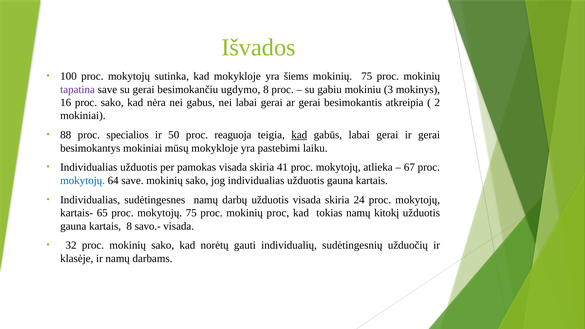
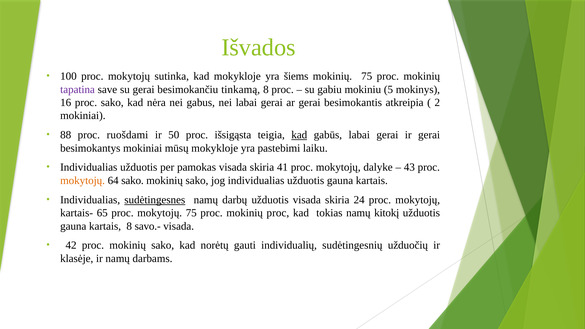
ugdymo: ugdymo -> tinkamą
3: 3 -> 5
specialios: specialios -> ruošdami
reaguoja: reaguoja -> išsigąsta
atlieka: atlieka -> dalyke
67: 67 -> 43
mokytojų at (83, 181) colour: blue -> orange
64 save: save -> sako
sudėtingesnes underline: none -> present
32: 32 -> 42
